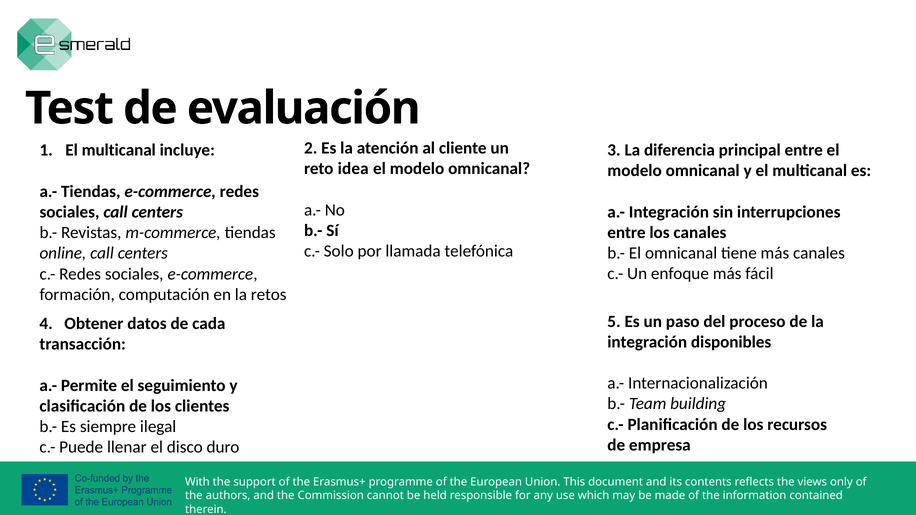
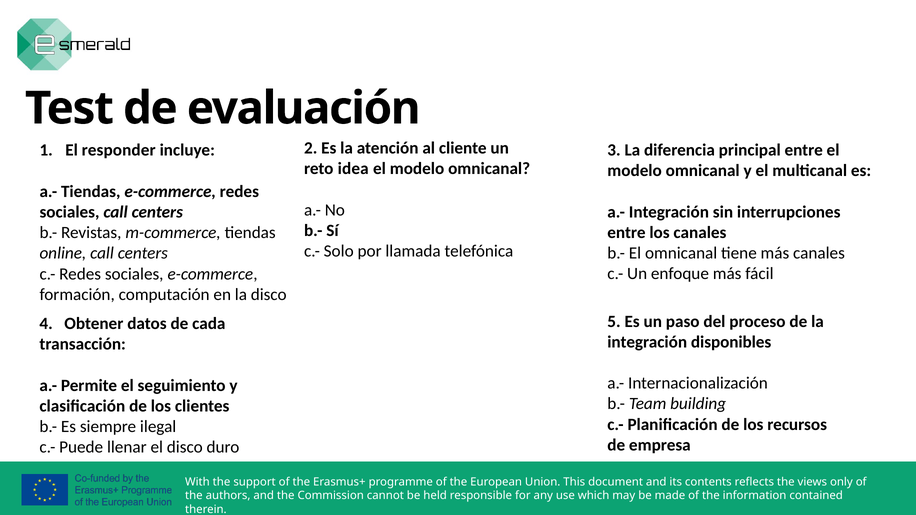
multicanal at (119, 150): multicanal -> responder
la retos: retos -> disco
